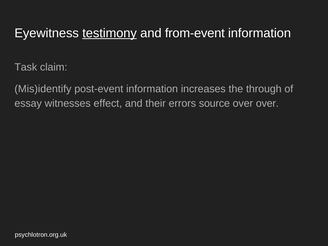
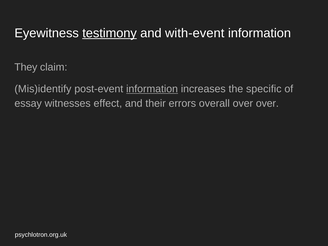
from-event: from-event -> with-event
Task: Task -> They
information at (152, 89) underline: none -> present
through: through -> specific
source: source -> overall
